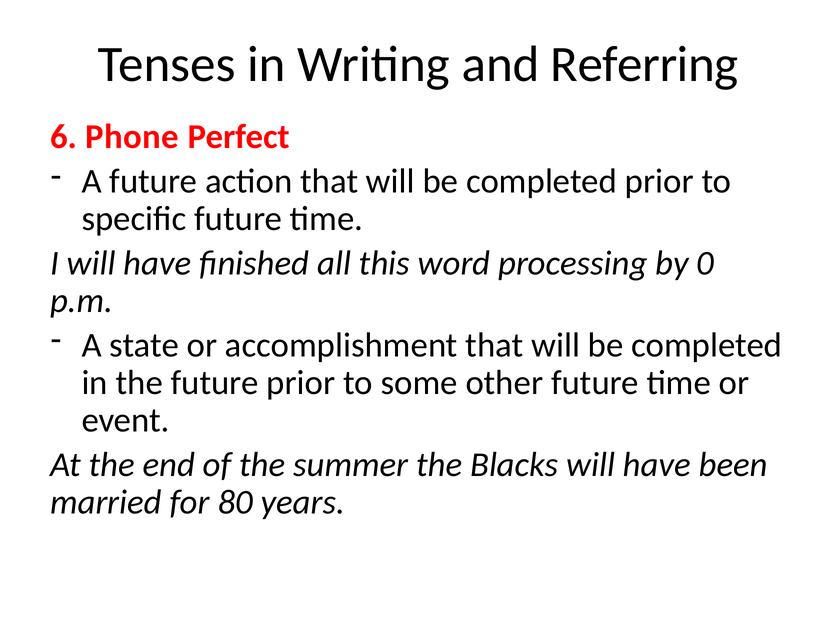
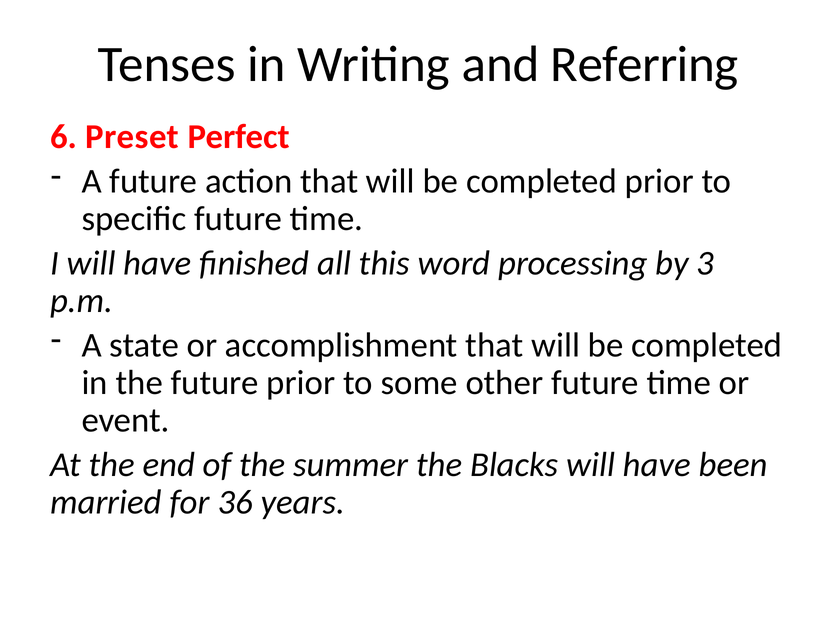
Phone: Phone -> Preset
0: 0 -> 3
80: 80 -> 36
